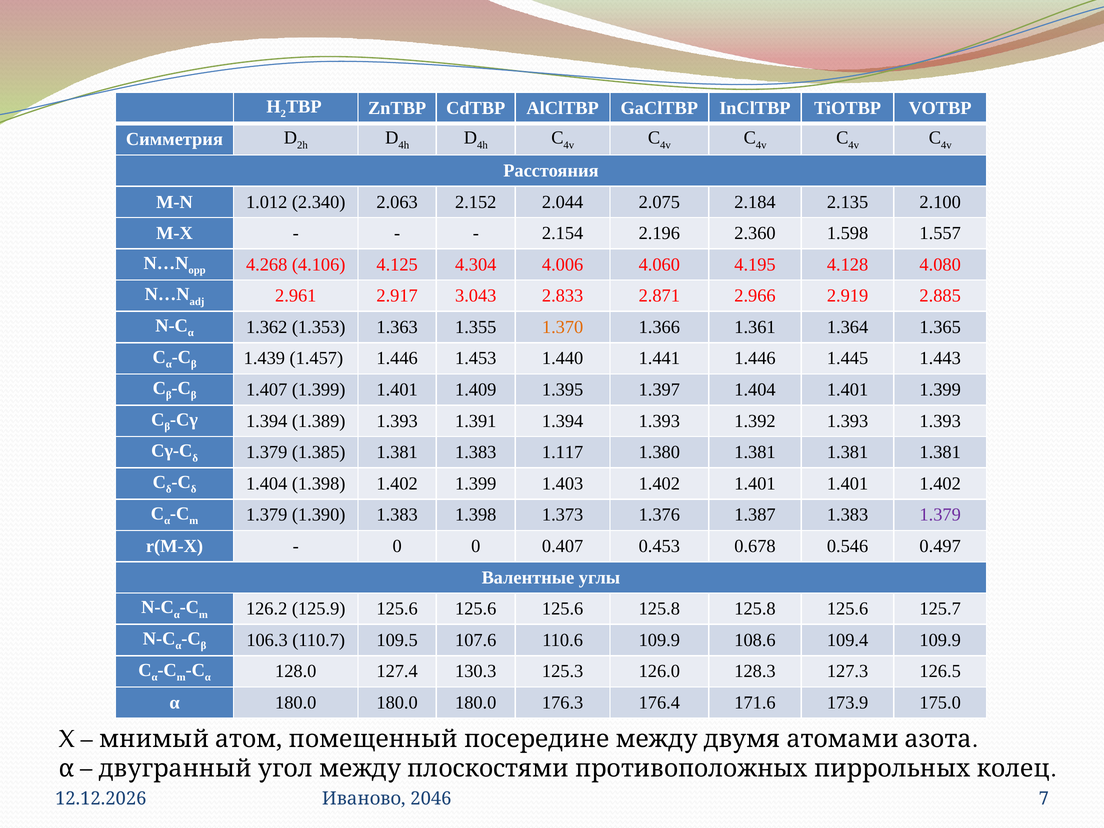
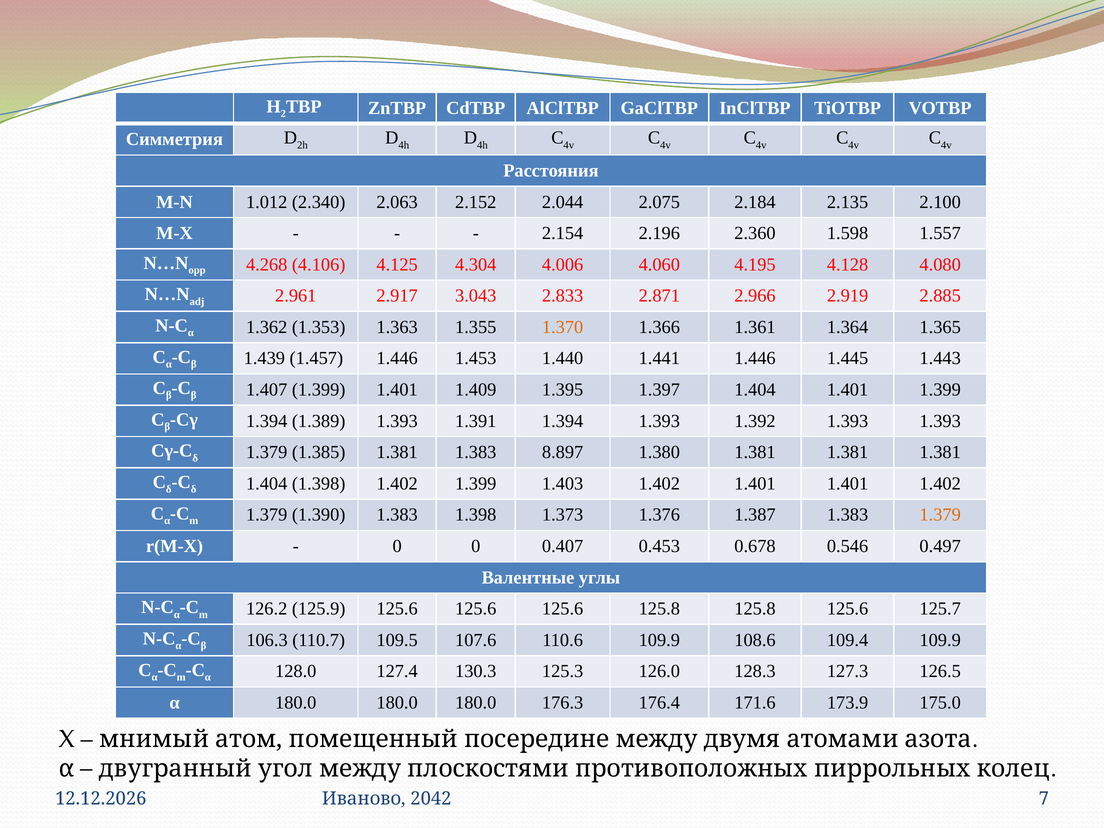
1.117: 1.117 -> 8.897
1.379 at (940, 515) colour: purple -> orange
2046: 2046 -> 2042
